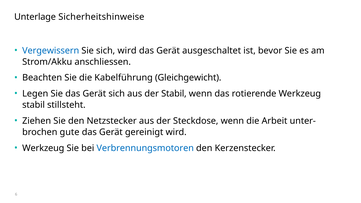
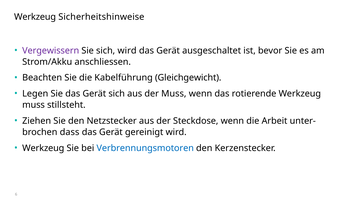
Unterlage at (35, 17): Unterlage -> Werkzeug
Vergewissern colour: blue -> purple
der Stabil: Stabil -> Muss
stabil at (34, 105): stabil -> muss
gute: gute -> dass
